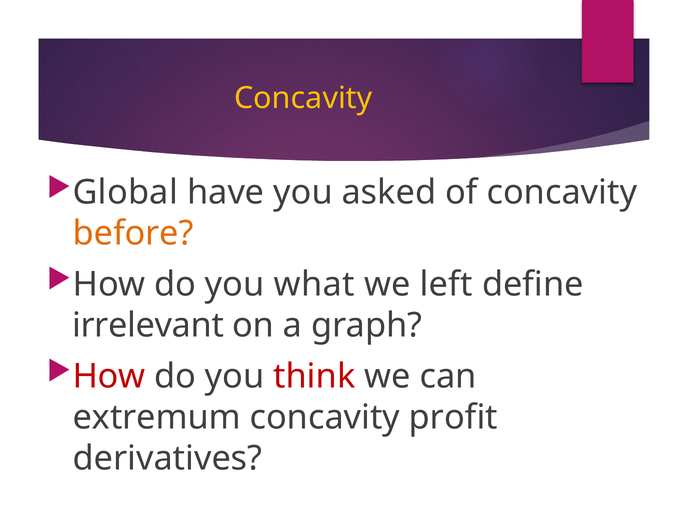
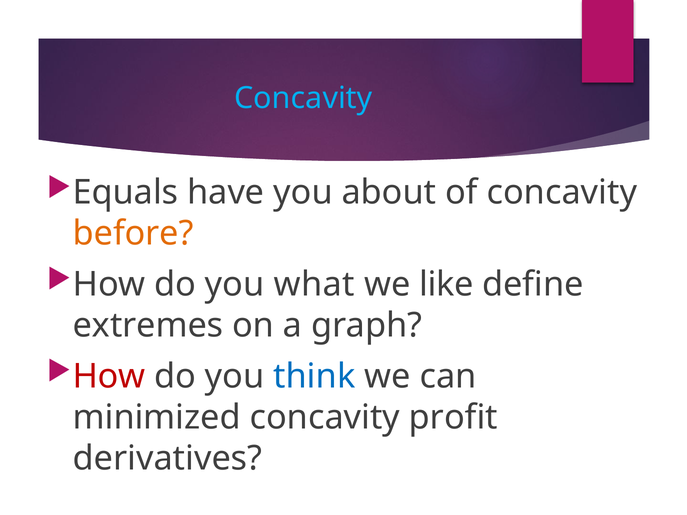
Concavity at (303, 98) colour: yellow -> light blue
Global: Global -> Equals
asked: asked -> about
left: left -> like
irrelevant: irrelevant -> extremes
think colour: red -> blue
extremum: extremum -> minimized
